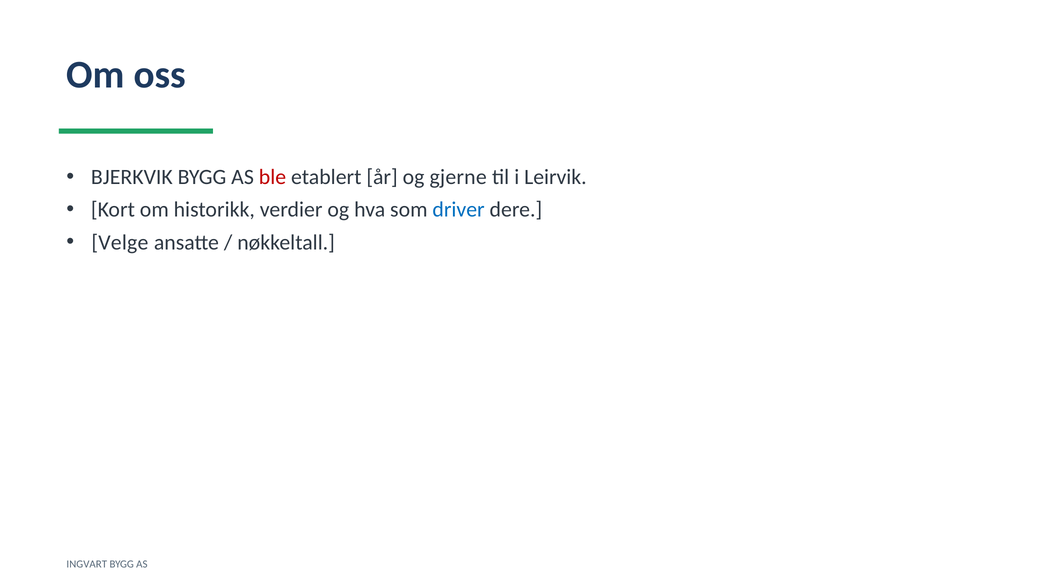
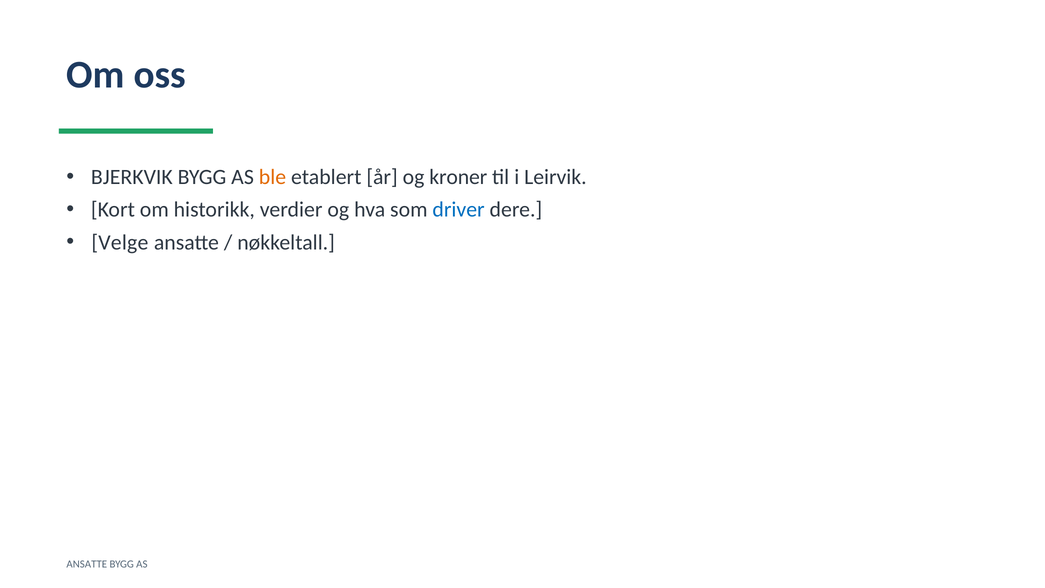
ble colour: red -> orange
gjerne: gjerne -> kroner
INGVART at (87, 564): INGVART -> ANSATTE
